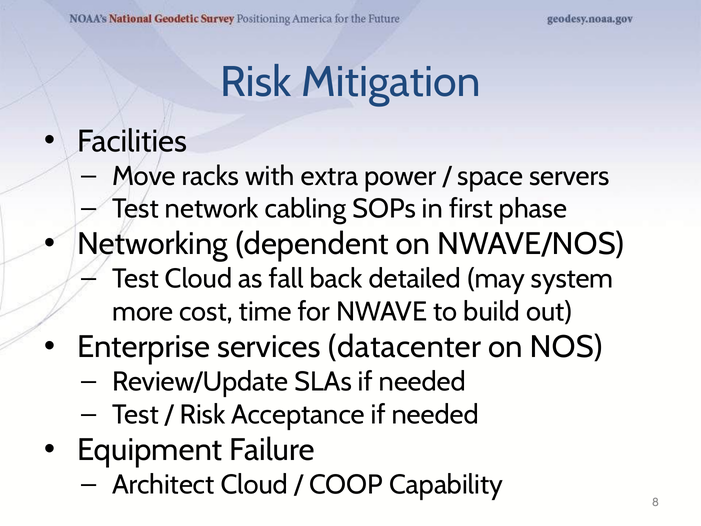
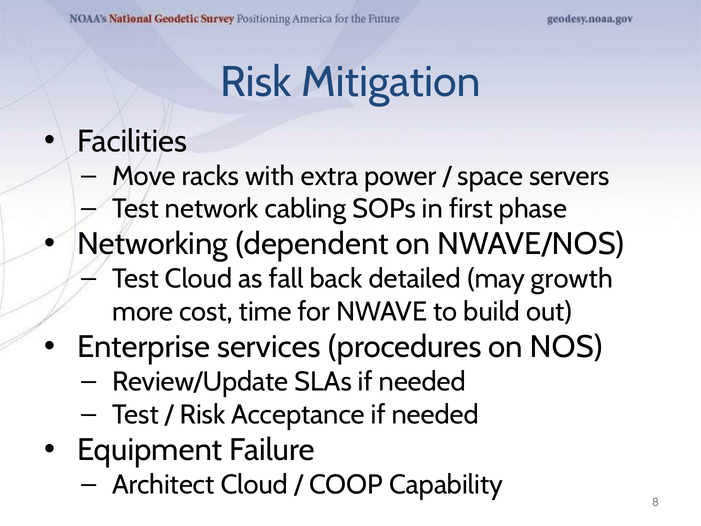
system: system -> growth
datacenter: datacenter -> procedures
